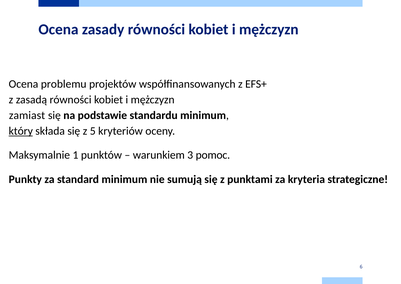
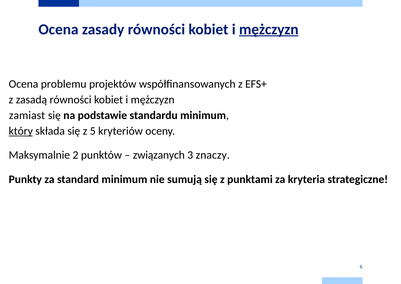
mężczyzn at (269, 29) underline: none -> present
1: 1 -> 2
warunkiem: warunkiem -> związanych
pomoc: pomoc -> znaczy
